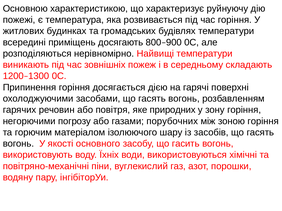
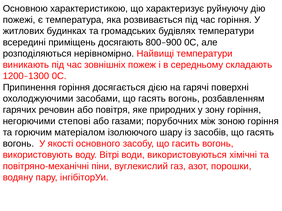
погрозу: погрозу -> степові
Їхніх: Їхніх -> Вітрі
